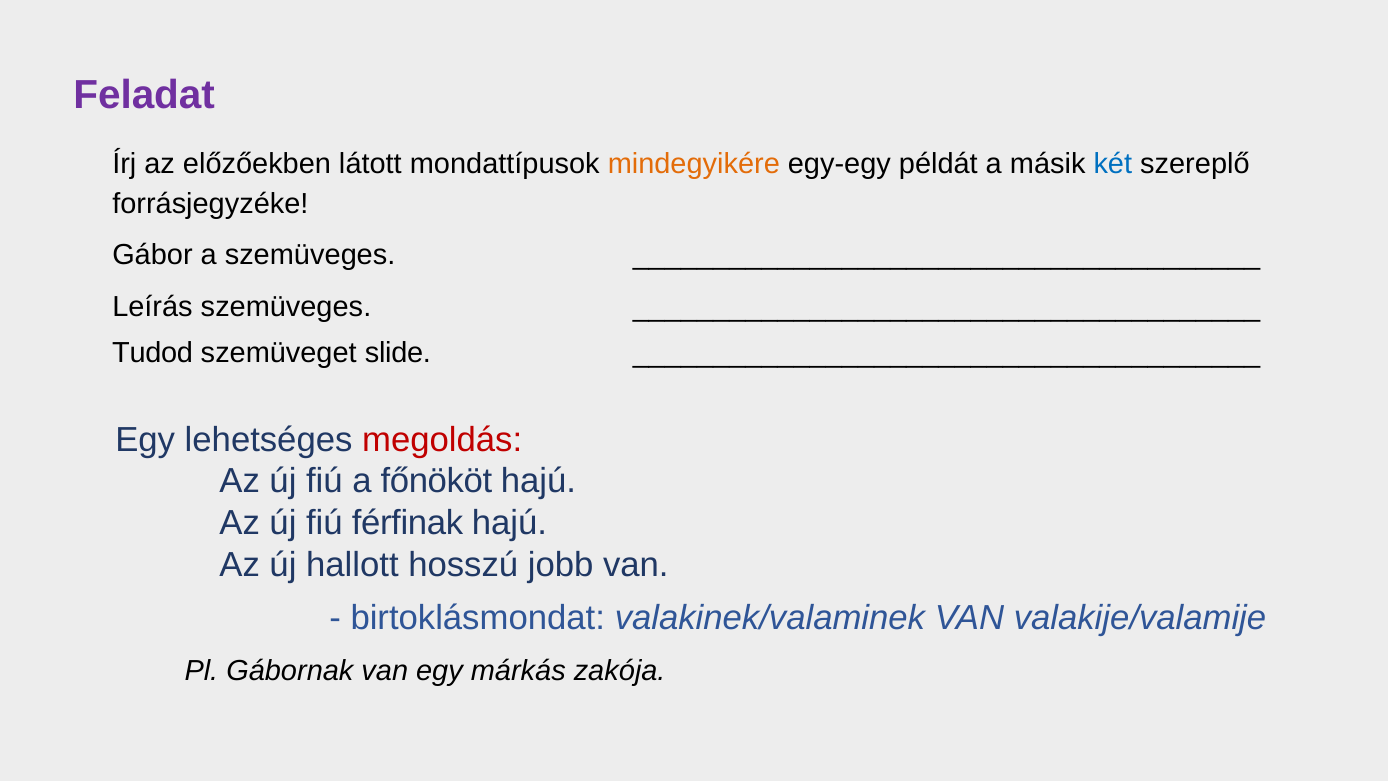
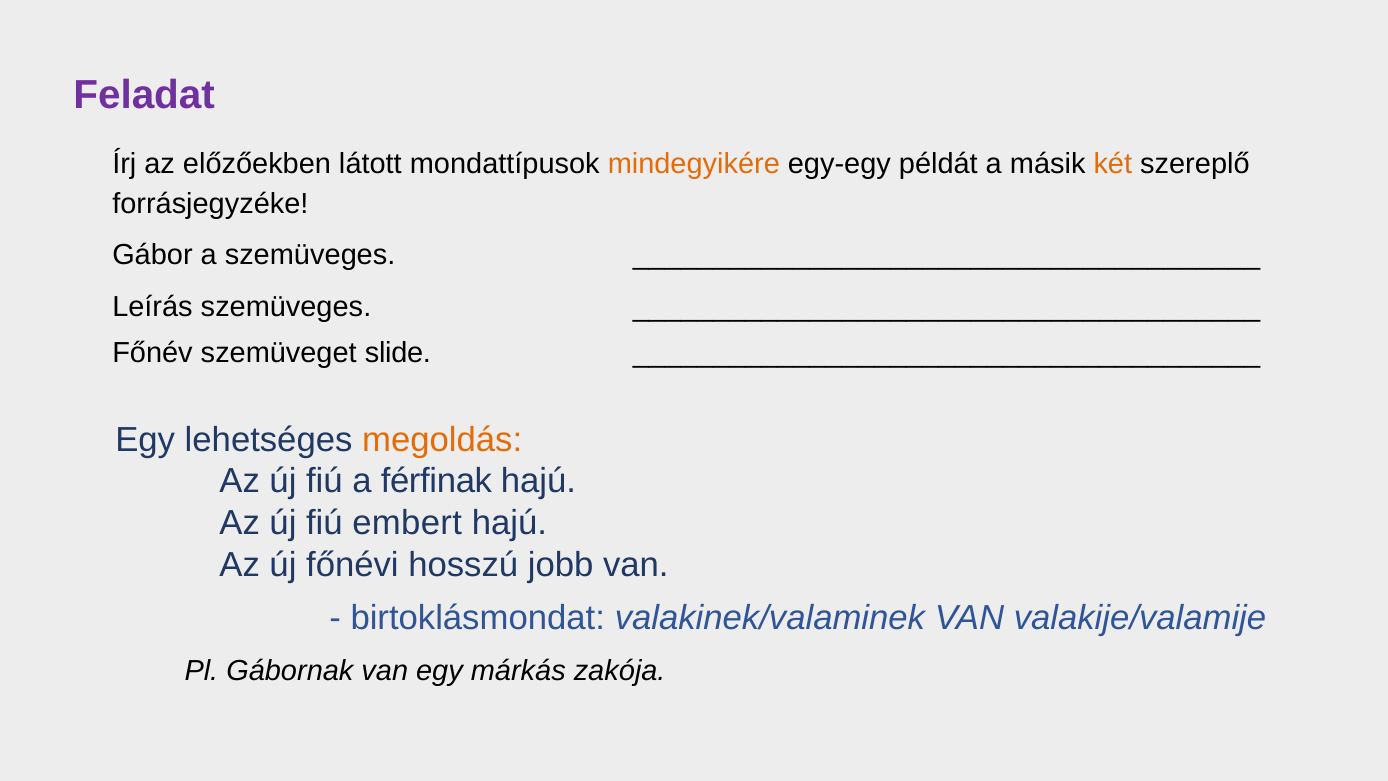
két colour: blue -> orange
Tudod: Tudod -> Főnév
megoldás colour: red -> orange
főnököt: főnököt -> férfinak
férfinak: férfinak -> embert
hallott: hallott -> főnévi
